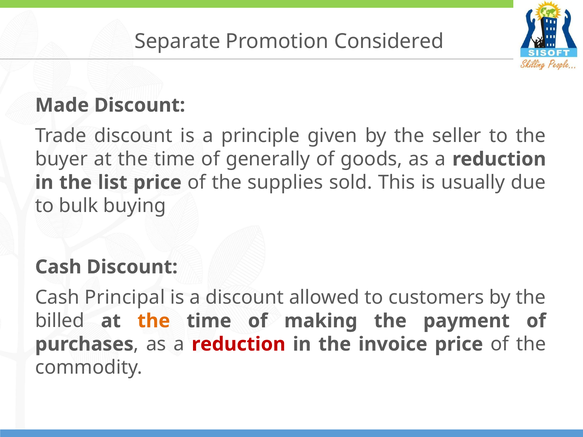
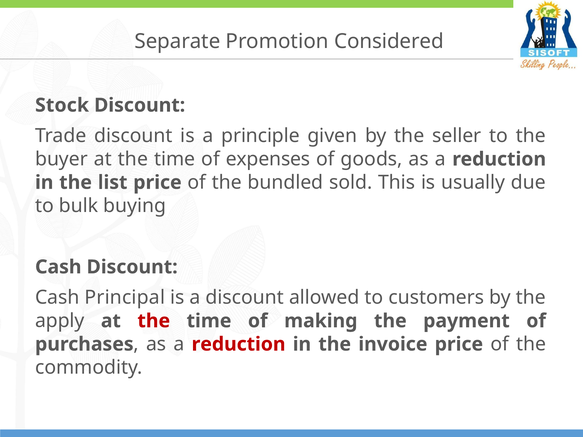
Made: Made -> Stock
generally: generally -> expenses
supplies: supplies -> bundled
billed: billed -> apply
the at (154, 321) colour: orange -> red
